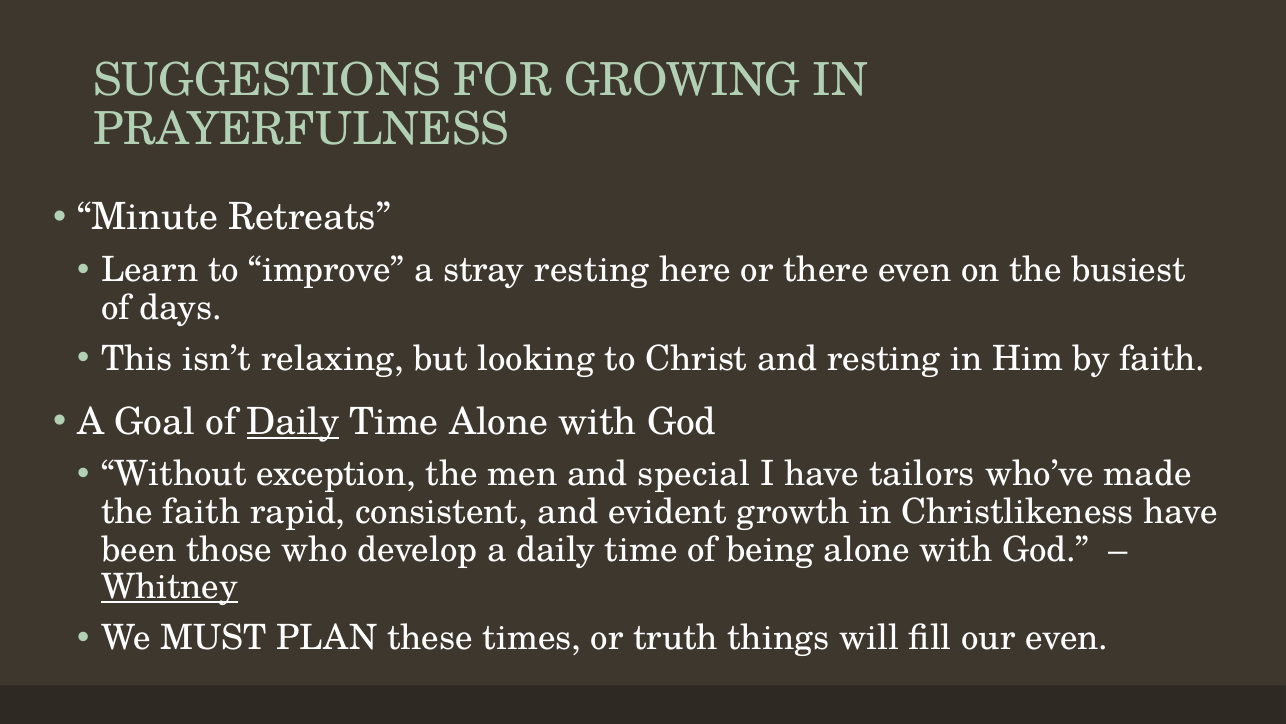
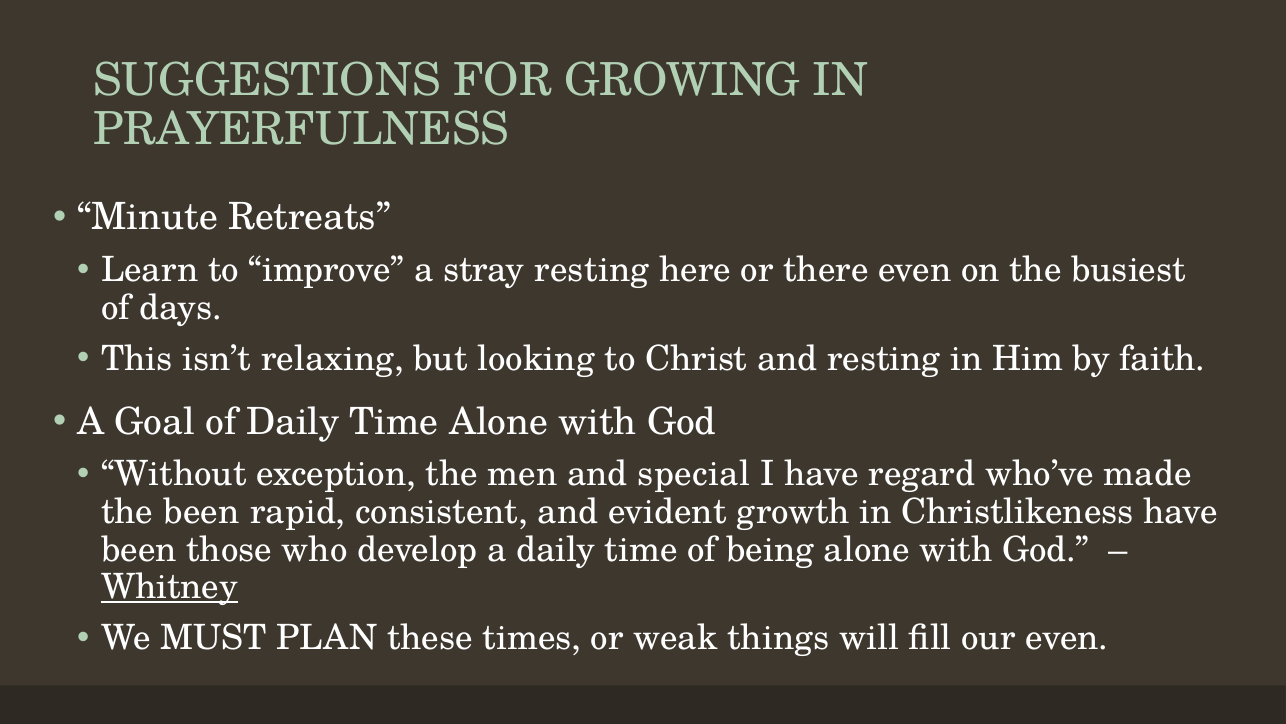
Daily at (293, 422) underline: present -> none
tailors: tailors -> regard
the faith: faith -> been
truth: truth -> weak
